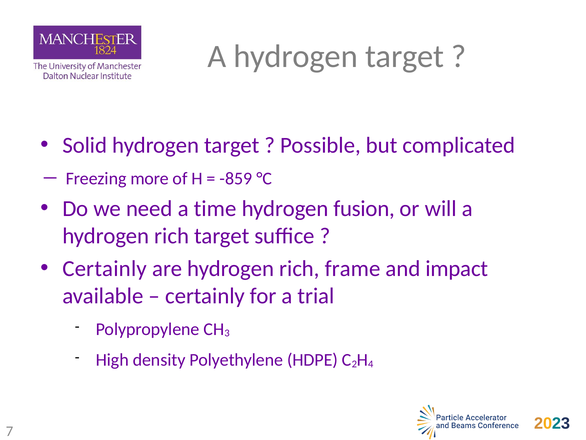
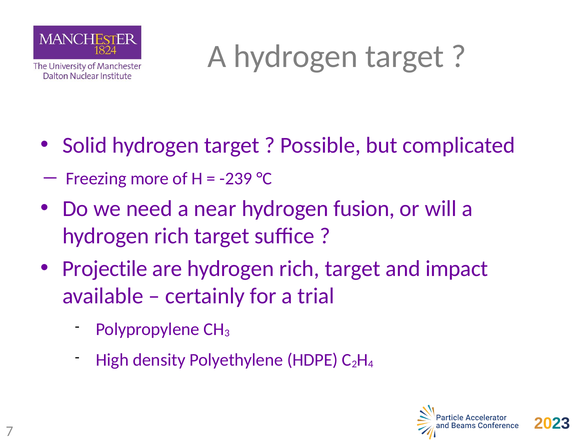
-859: -859 -> -239
time: time -> near
Certainly at (105, 268): Certainly -> Projectile
are hydrogen rich frame: frame -> target
